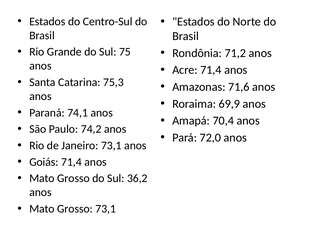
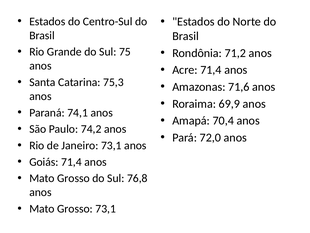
36,2: 36,2 -> 76,8
